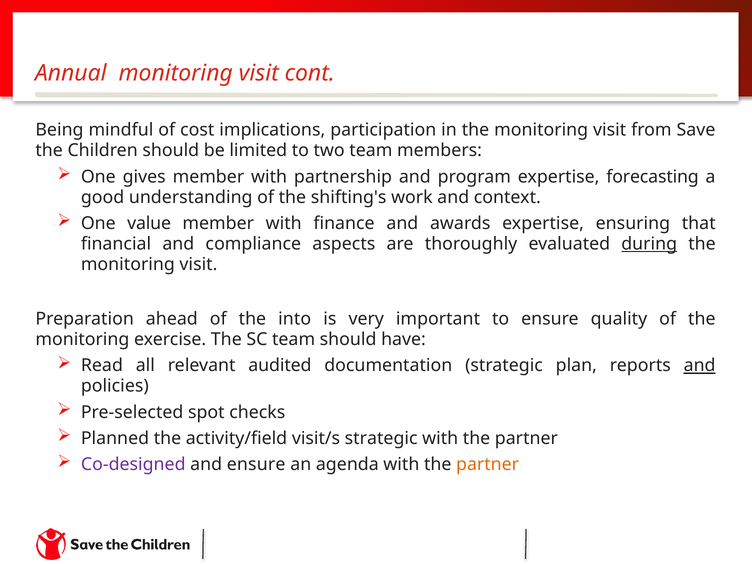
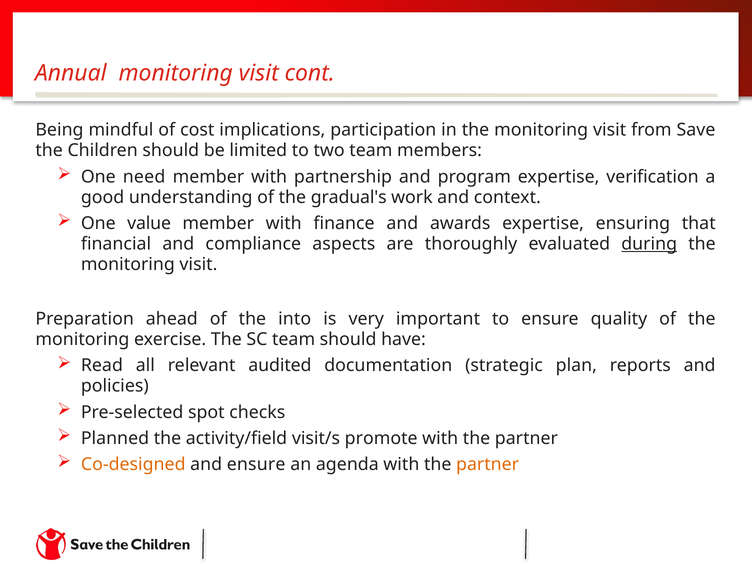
gives: gives -> need
forecasting: forecasting -> verification
shifting's: shifting's -> gradual's
and at (700, 366) underline: present -> none
visit/s strategic: strategic -> promote
Co-designed colour: purple -> orange
